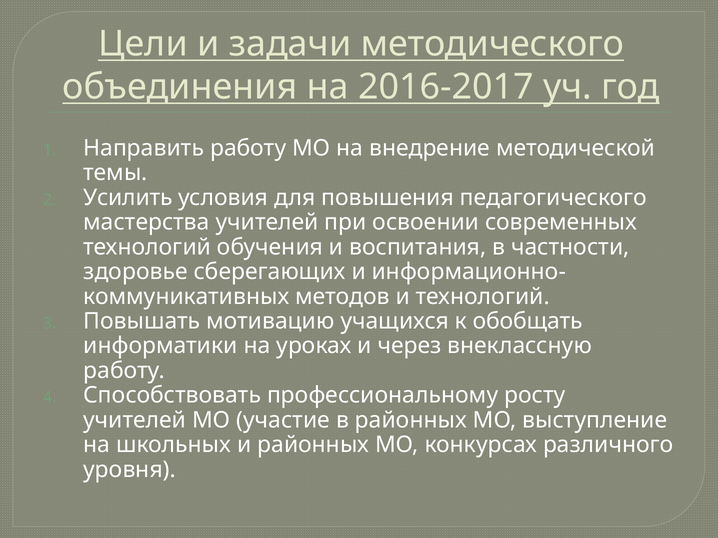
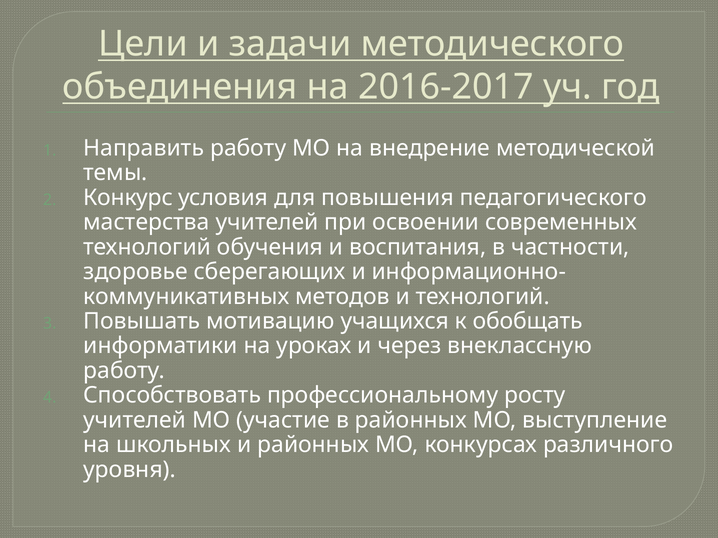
Усилить: Усилить -> Конкурс
